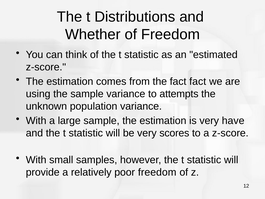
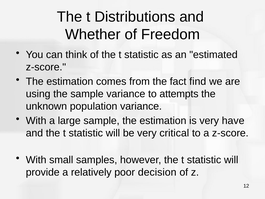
fact fact: fact -> find
scores: scores -> critical
poor freedom: freedom -> decision
